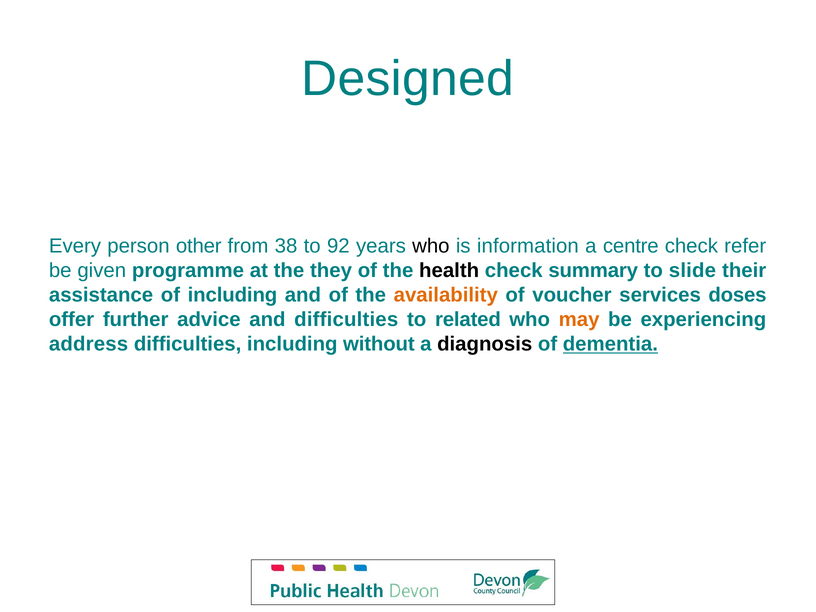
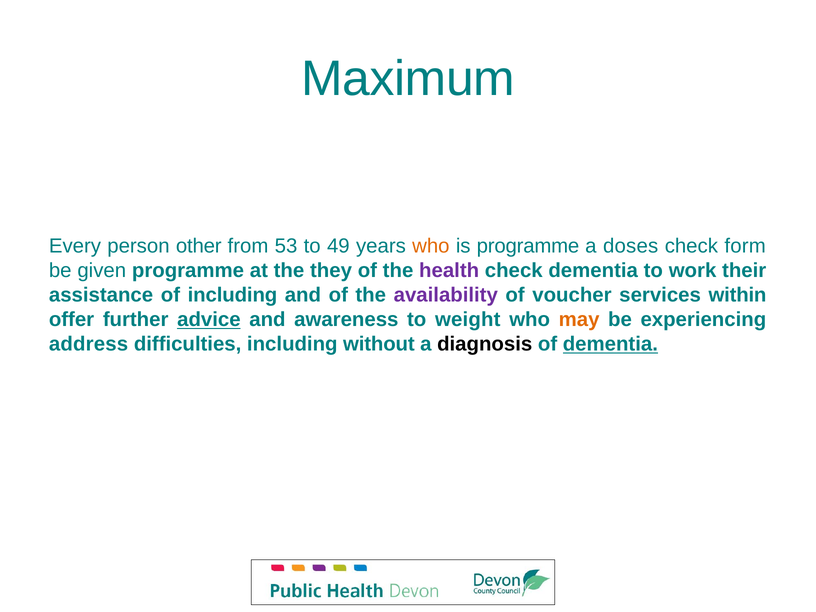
Designed: Designed -> Maximum
38: 38 -> 53
92: 92 -> 49
who at (431, 246) colour: black -> orange
is information: information -> programme
centre: centre -> doses
refer: refer -> form
health colour: black -> purple
check summary: summary -> dementia
slide: slide -> work
availability colour: orange -> purple
doses: doses -> within
advice underline: none -> present
and difficulties: difficulties -> awareness
related: related -> weight
